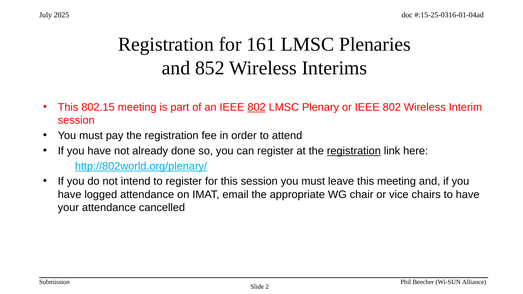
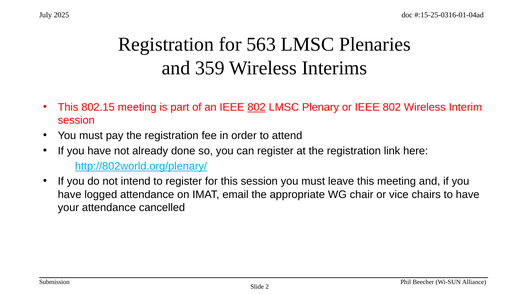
161: 161 -> 563
852: 852 -> 359
registration at (354, 151) underline: present -> none
